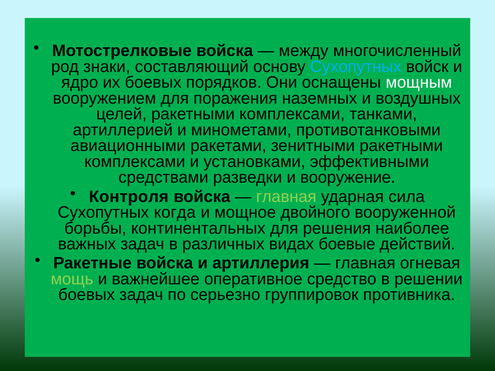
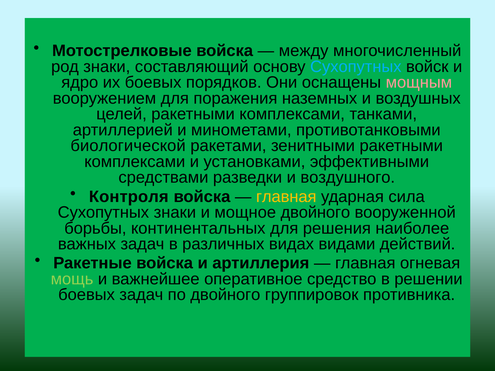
мощным colour: white -> pink
авиационными: авиационными -> биологической
вооружение: вооружение -> воздушного
главная at (286, 197) colour: light green -> yellow
Сухопутных когда: когда -> знаки
боевые: боевые -> видами
по серьезно: серьезно -> двойного
